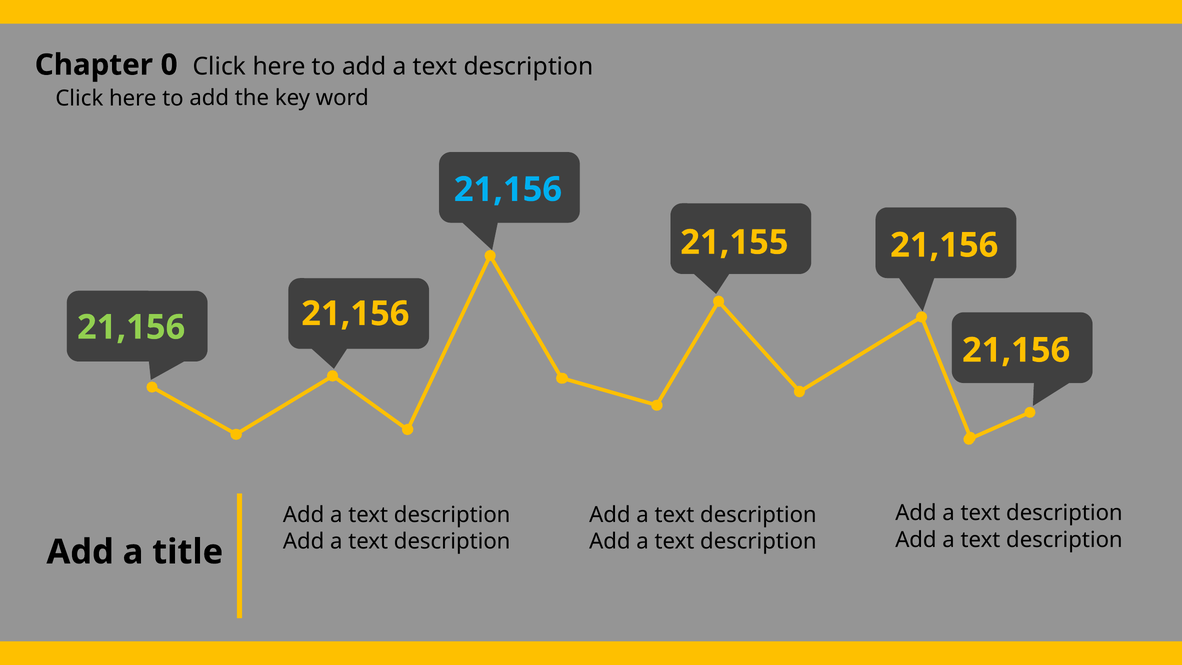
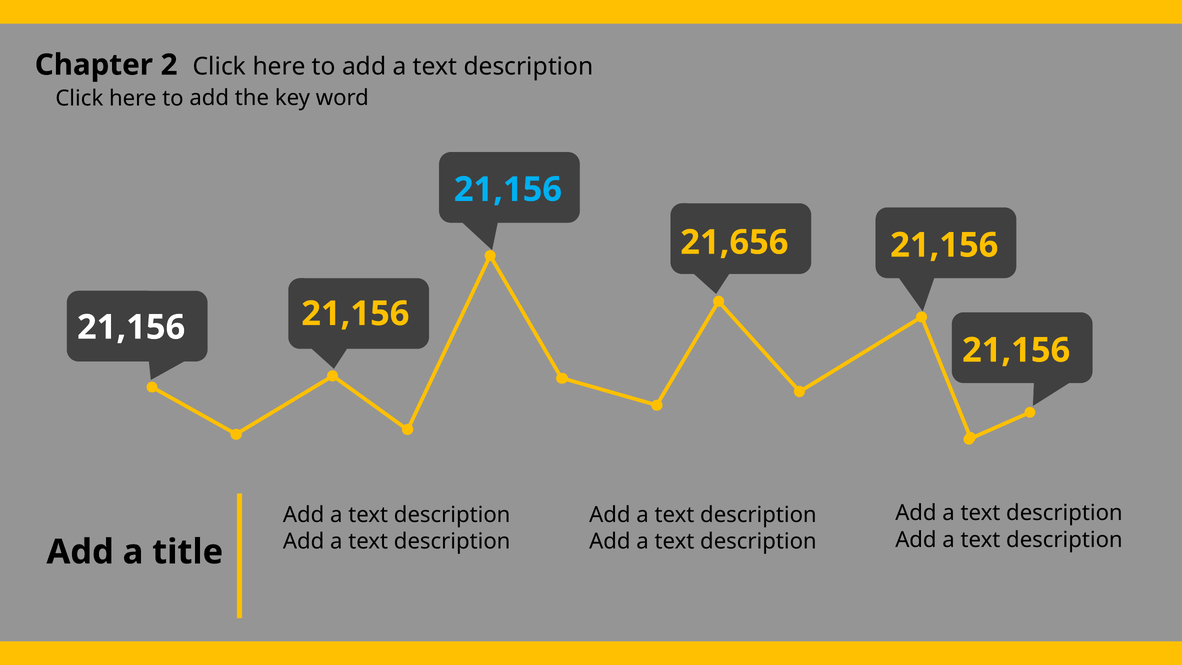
0: 0 -> 2
21,155: 21,155 -> 21,656
21,156 at (131, 327) colour: light green -> white
